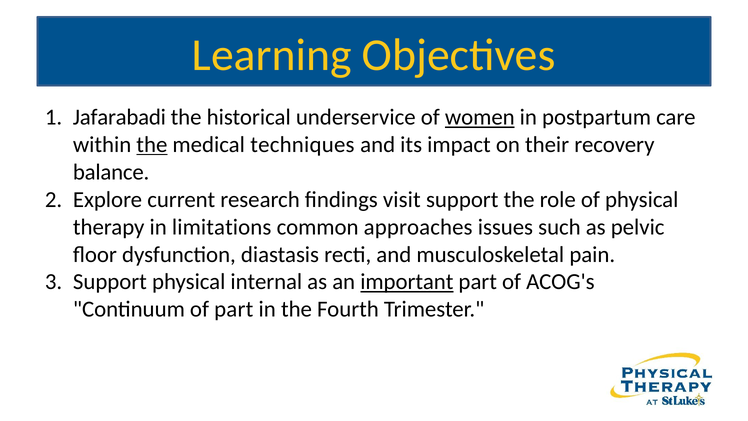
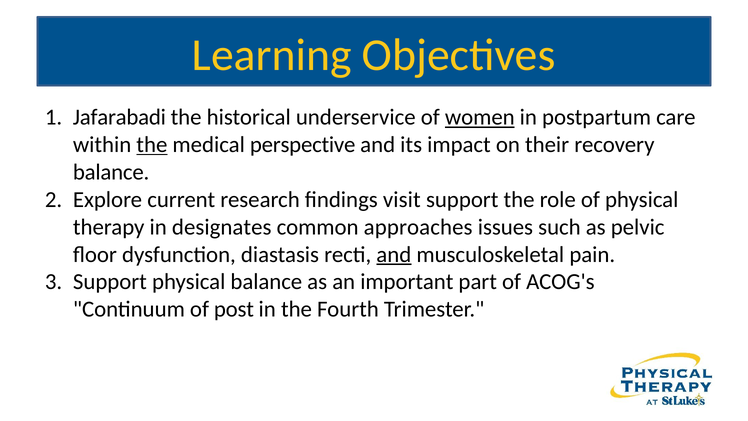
techniques: techniques -> perspective
limitations: limitations -> designates
and at (394, 254) underline: none -> present
physical internal: internal -> balance
important underline: present -> none
of part: part -> post
